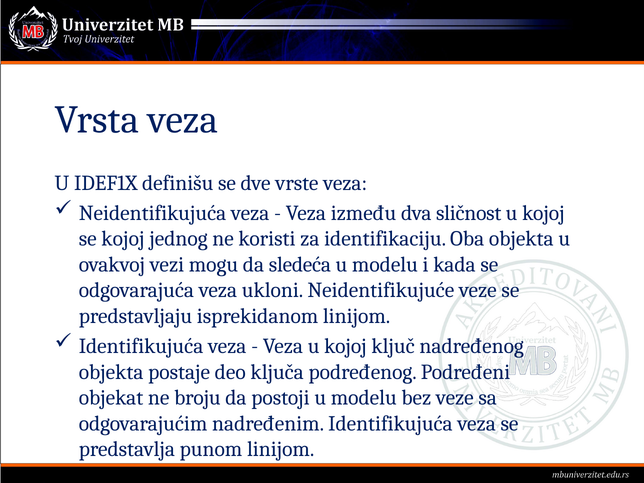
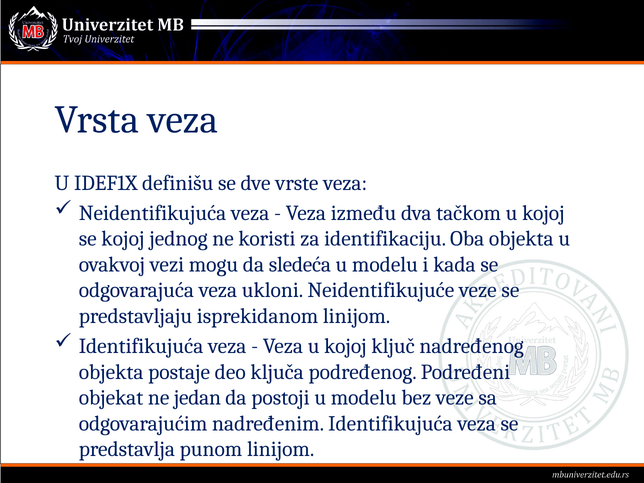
sličnost: sličnost -> tačkom
broju: broju -> jedan
